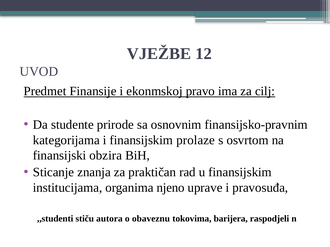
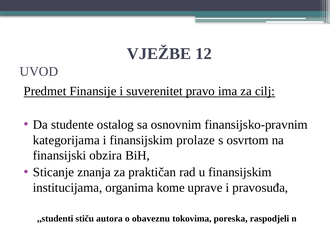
ekonmskoj: ekonmskoj -> suverenitet
prirode: prirode -> ostalog
njeno: njeno -> kome
barijera: barijera -> poreska
